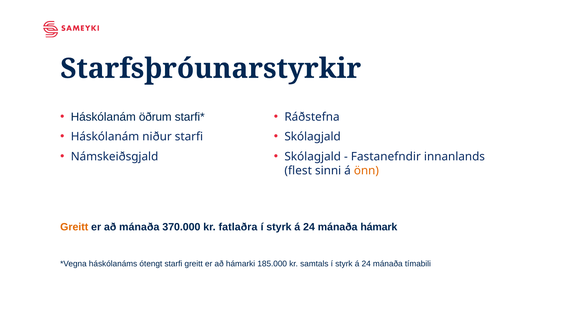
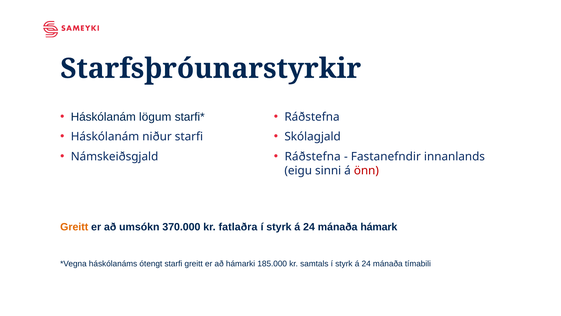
öðrum: öðrum -> lögum
Skólagjald at (313, 156): Skólagjald -> Ráðstefna
flest: flest -> eigu
önn colour: orange -> red
að mánaða: mánaða -> umsókn
